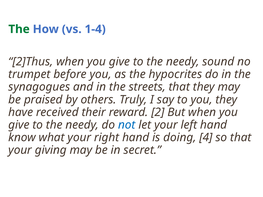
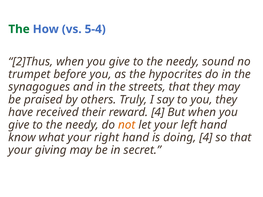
1-4: 1-4 -> 5-4
reward 2: 2 -> 4
not colour: blue -> orange
